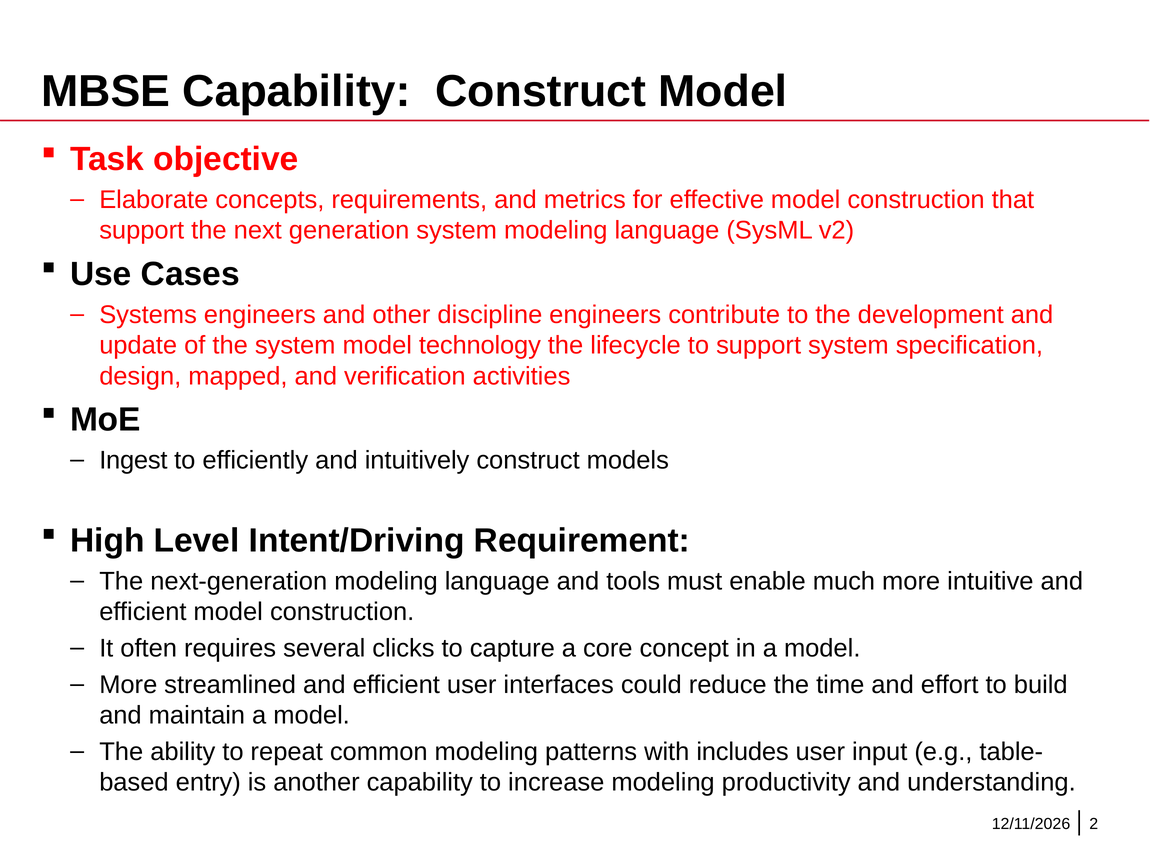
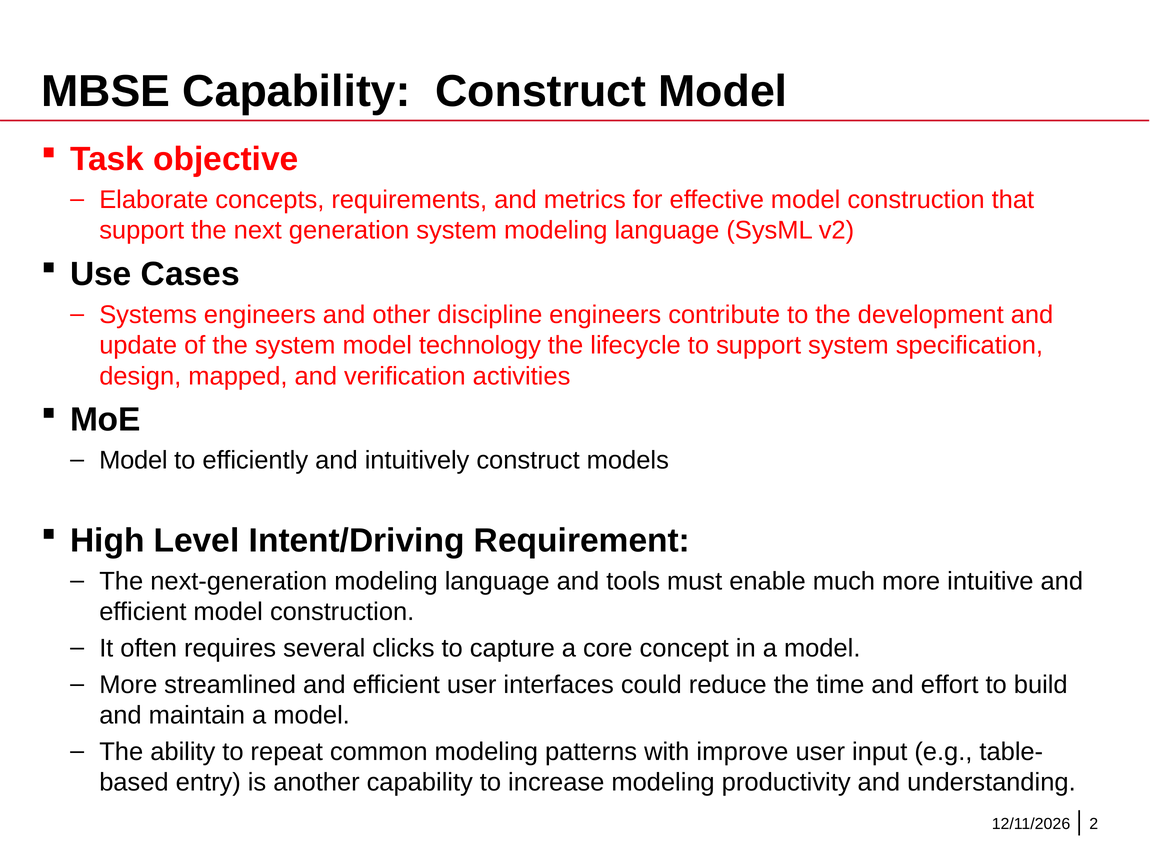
Ingest at (133, 460): Ingest -> Model
includes: includes -> improve
